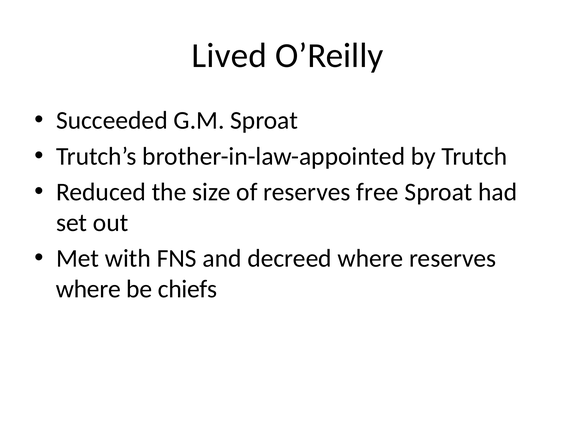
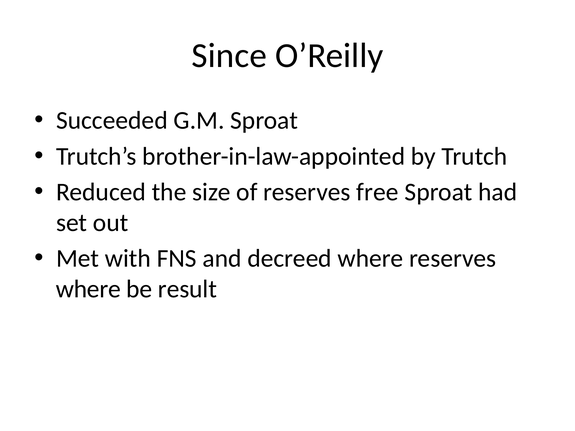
Lived: Lived -> Since
chiefs: chiefs -> result
